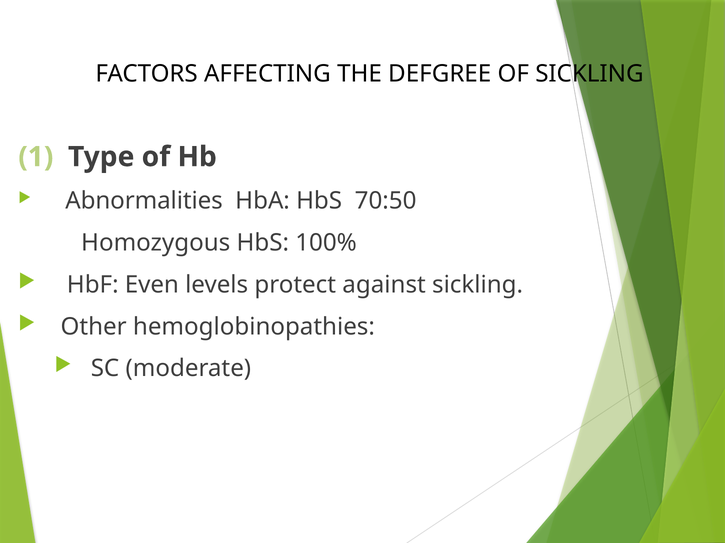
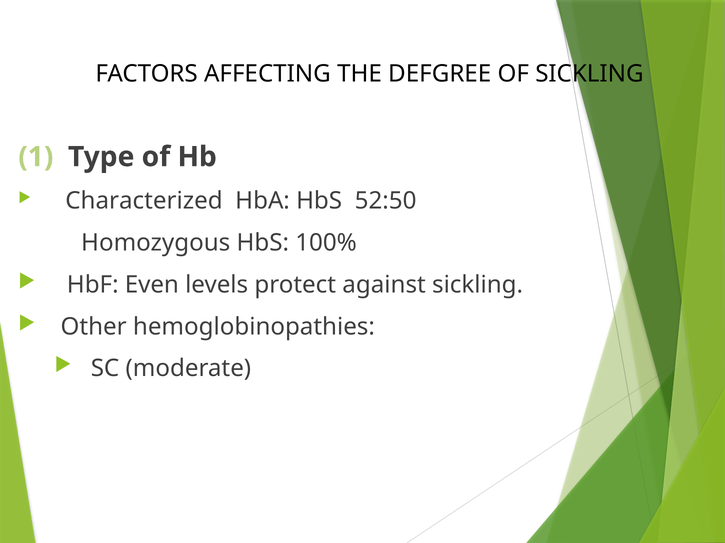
Abnormalities: Abnormalities -> Characterized
70:50: 70:50 -> 52:50
